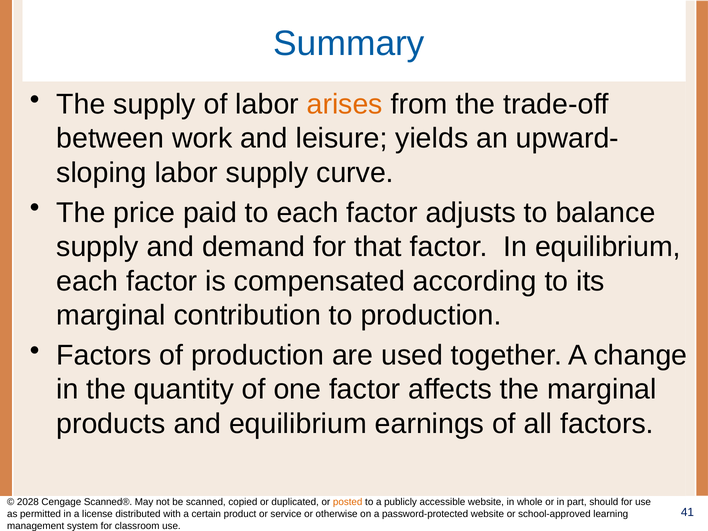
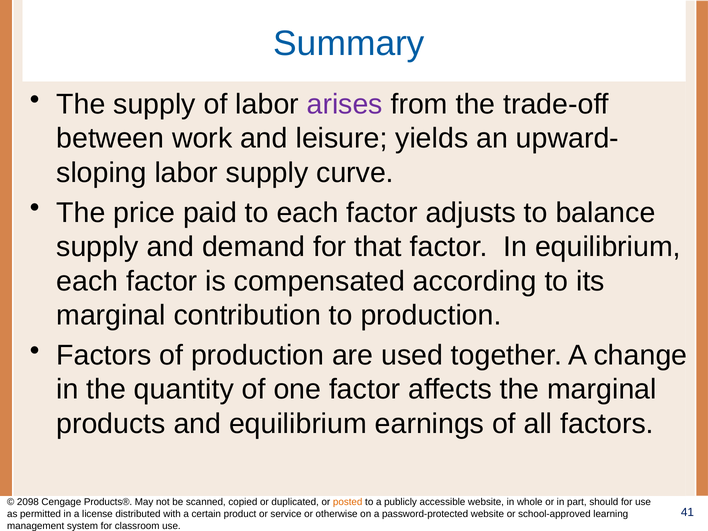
arises colour: orange -> purple
2028: 2028 -> 2098
Scanned®: Scanned® -> Products®
